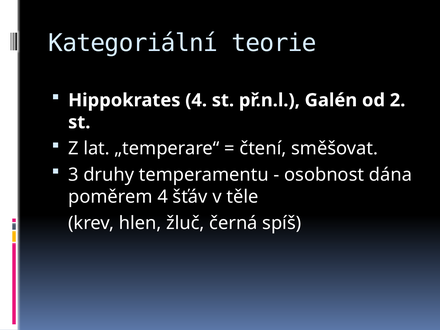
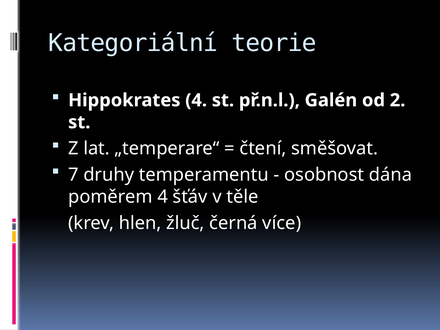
3: 3 -> 7
spíš: spíš -> více
